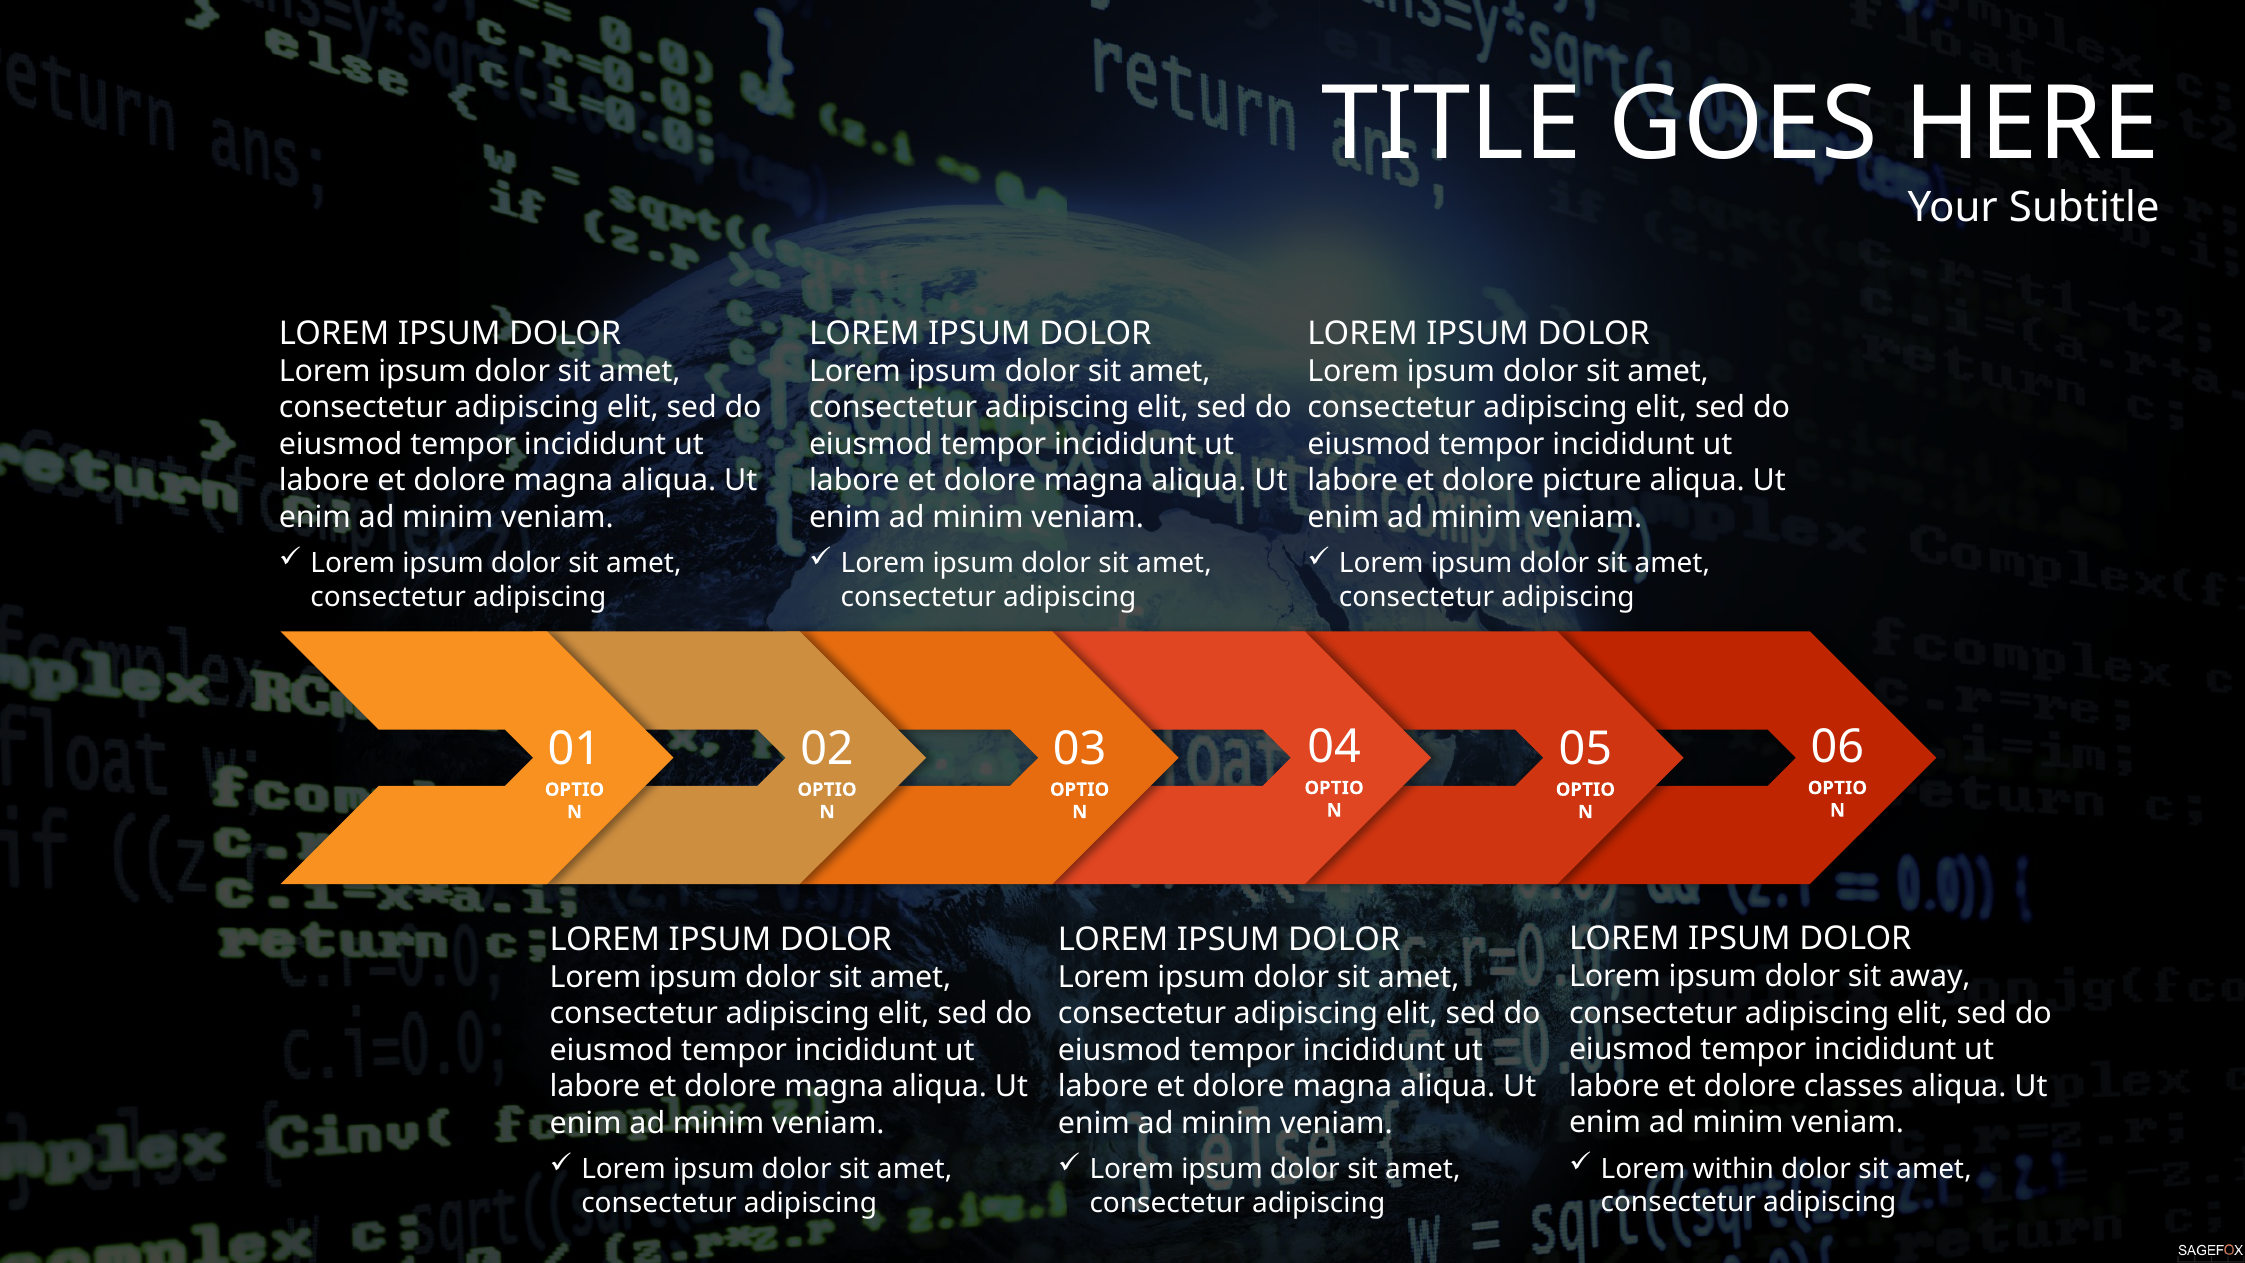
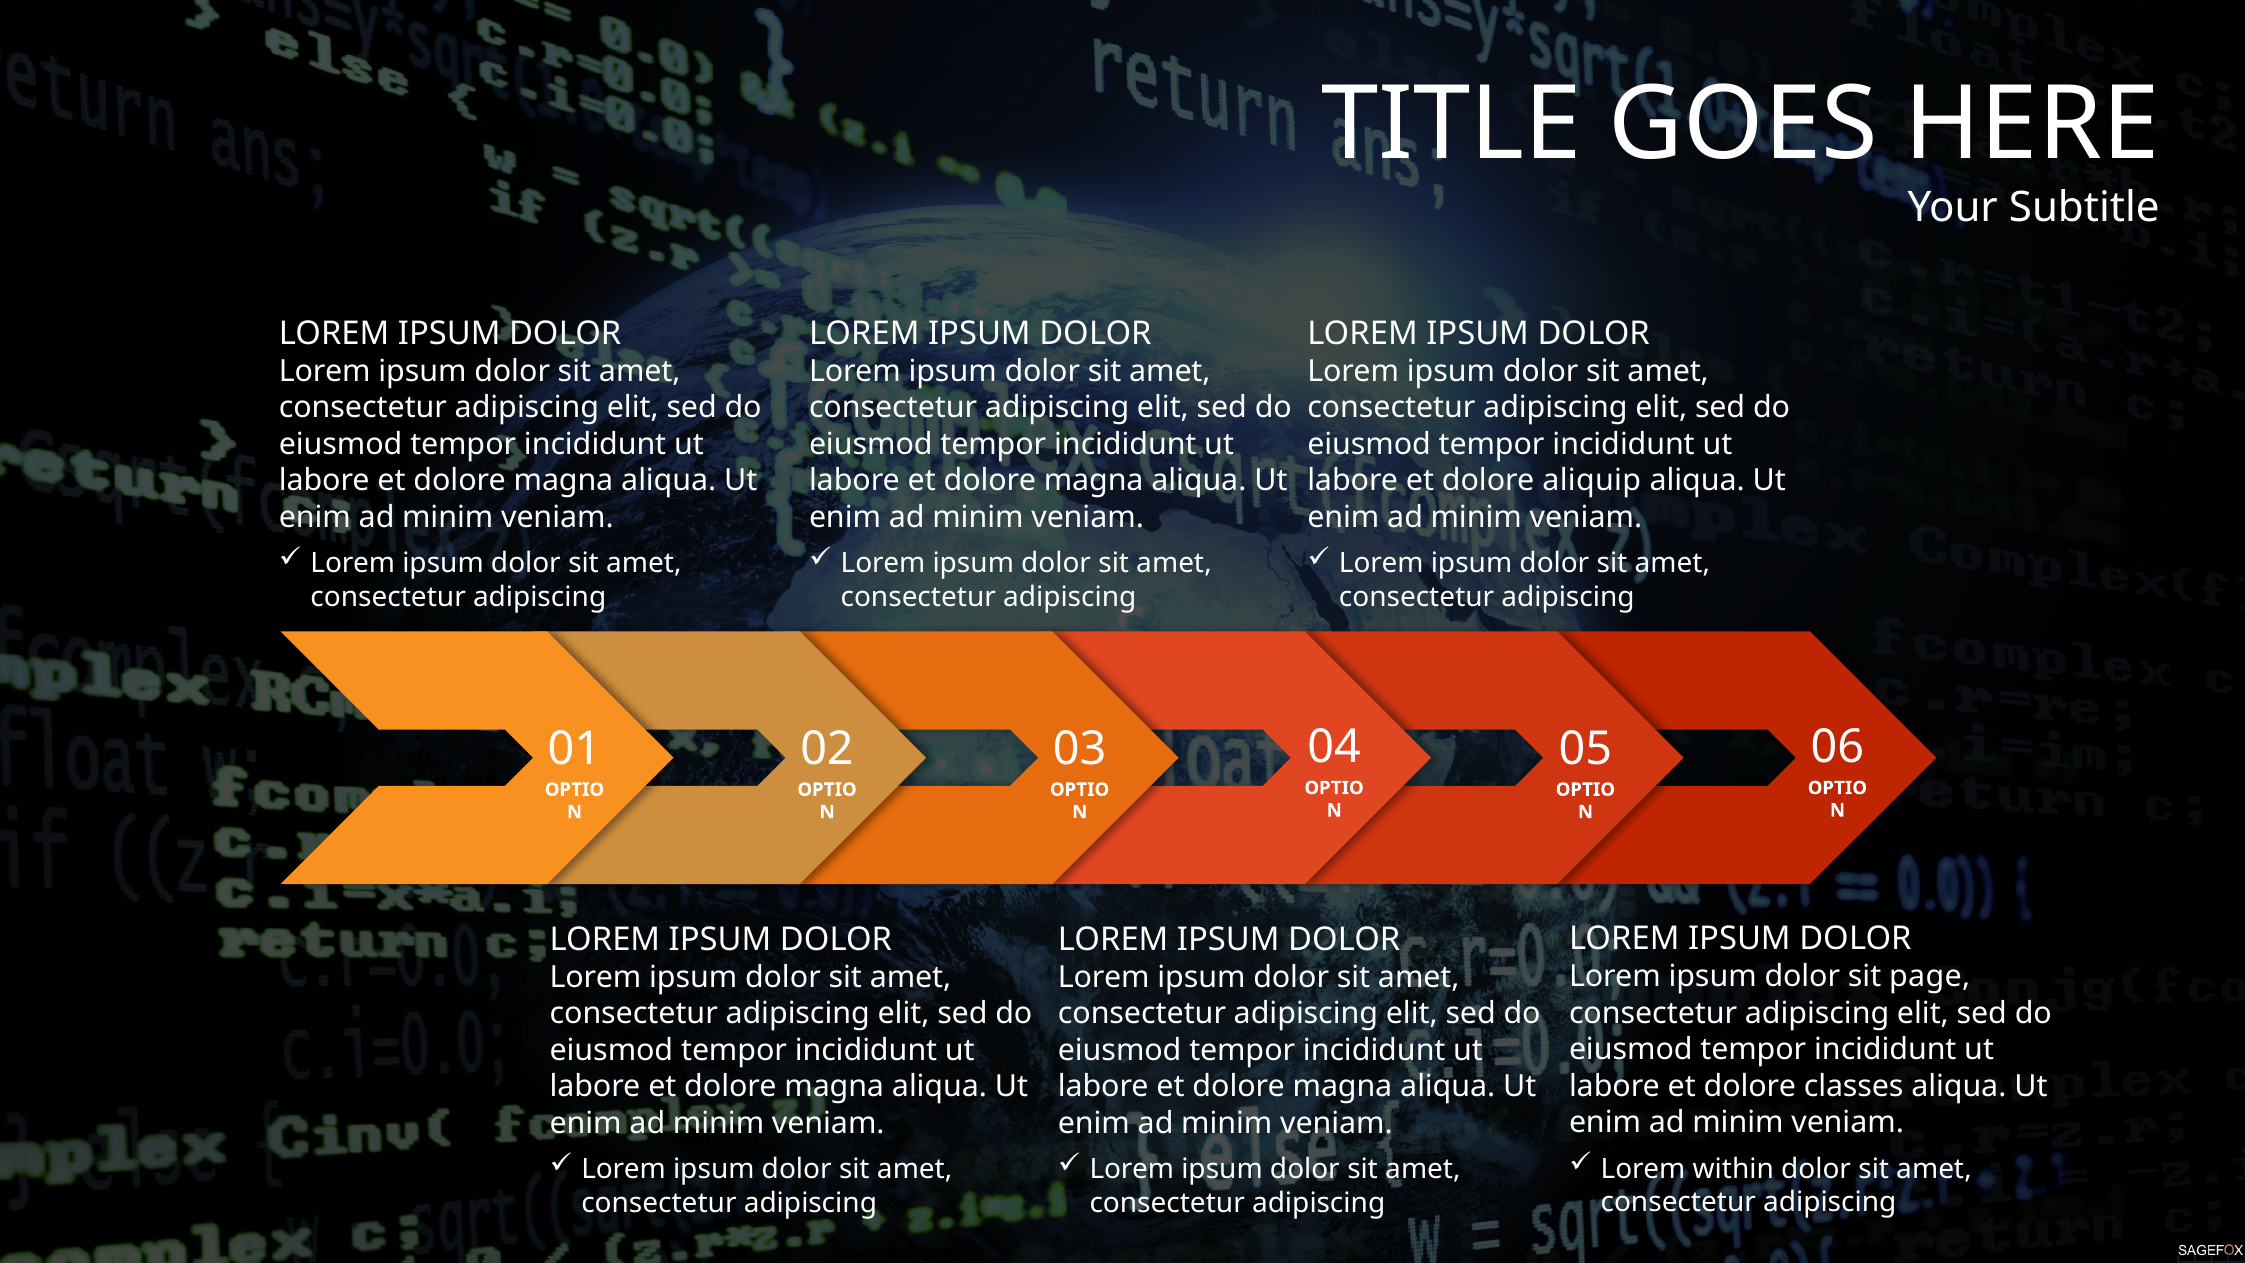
picture: picture -> aliquip
away: away -> page
